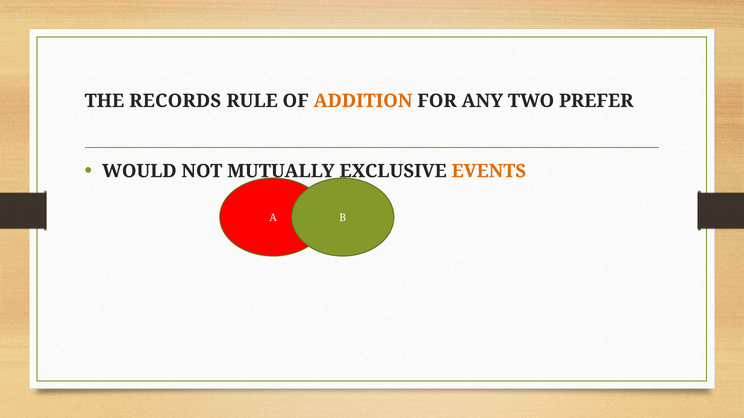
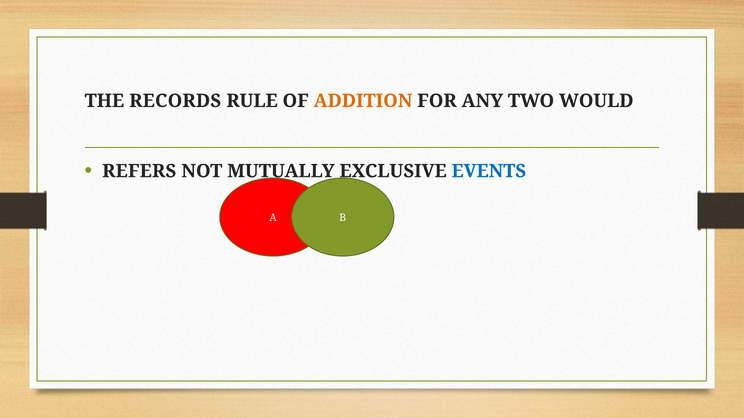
PREFER: PREFER -> WOULD
WOULD: WOULD -> REFERS
EVENTS colour: orange -> blue
